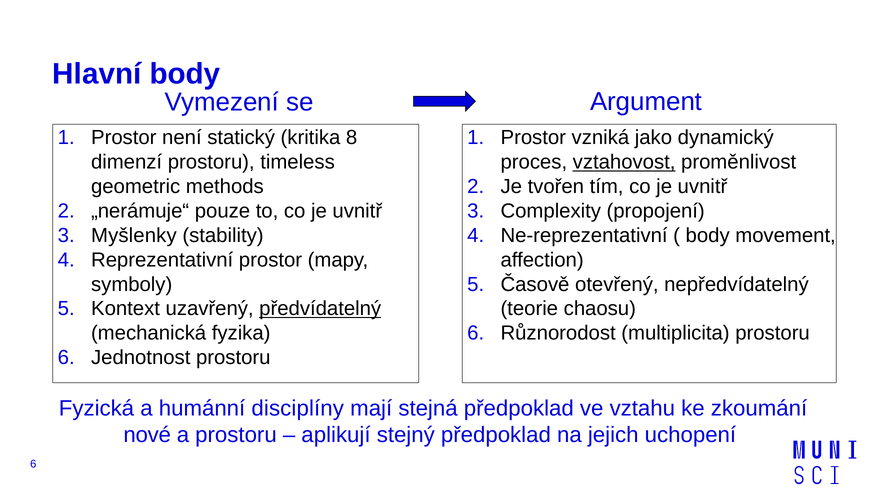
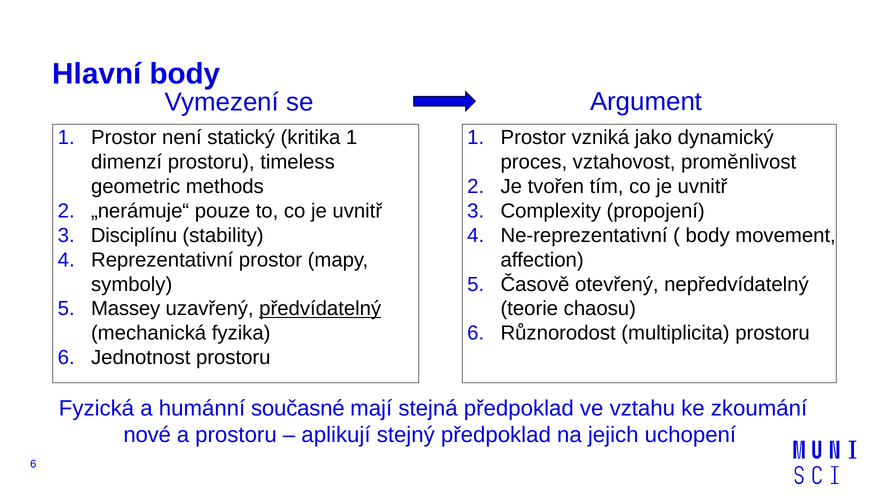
kritika 8: 8 -> 1
vztahovost underline: present -> none
Myšlenky: Myšlenky -> Disciplínu
Kontext: Kontext -> Massey
disciplíny: disciplíny -> současné
